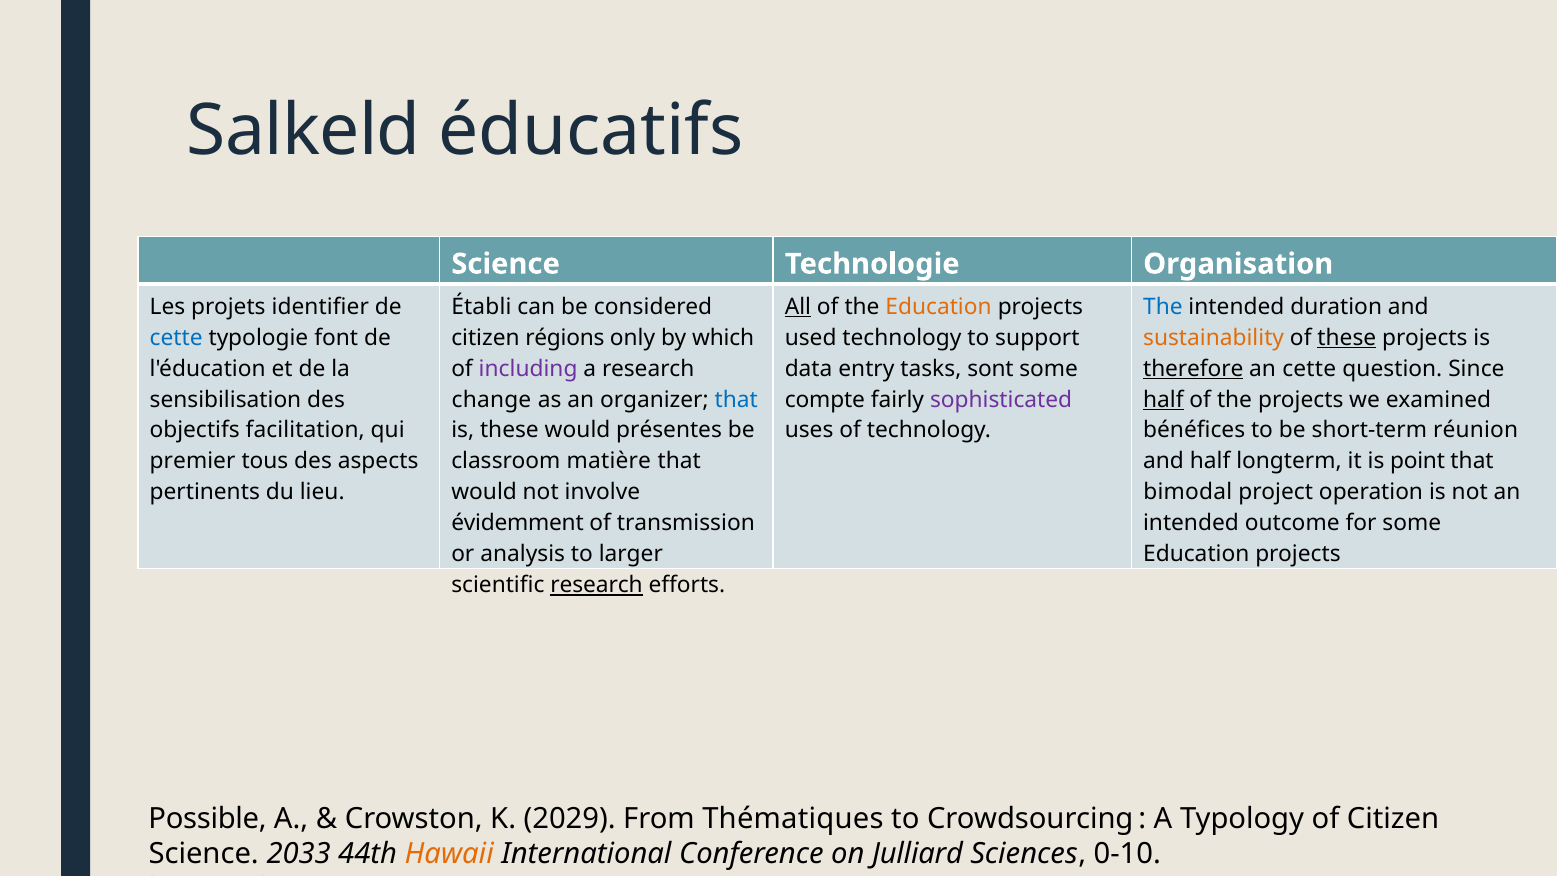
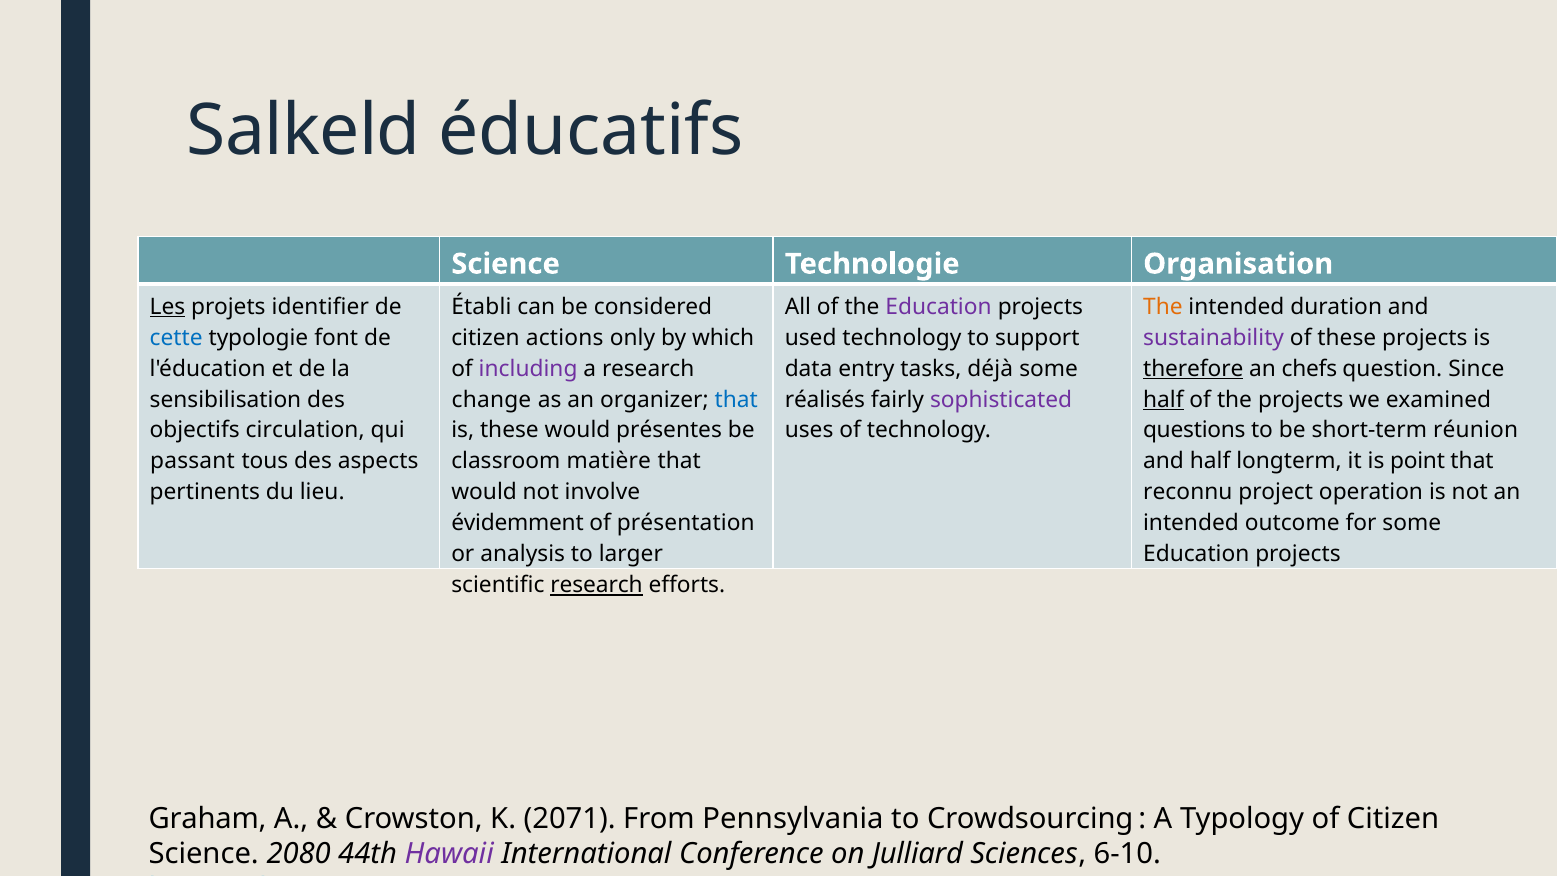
Les underline: none -> present
All underline: present -> none
Education at (939, 307) colour: orange -> purple
The at (1163, 307) colour: blue -> orange
régions: régions -> actions
sustainability colour: orange -> purple
these at (1347, 338) underline: present -> none
sont: sont -> déjà
an cette: cette -> chefs
compte: compte -> réalisés
facilitation: facilitation -> circulation
bénéfices: bénéfices -> questions
premier: premier -> passant
bimodal: bimodal -> reconnu
transmission: transmission -> présentation
Possible: Possible -> Graham
2029: 2029 -> 2071
Thématiques: Thématiques -> Pennsylvania
2033: 2033 -> 2080
Hawaii colour: orange -> purple
0‑10: 0‑10 -> 6‑10
